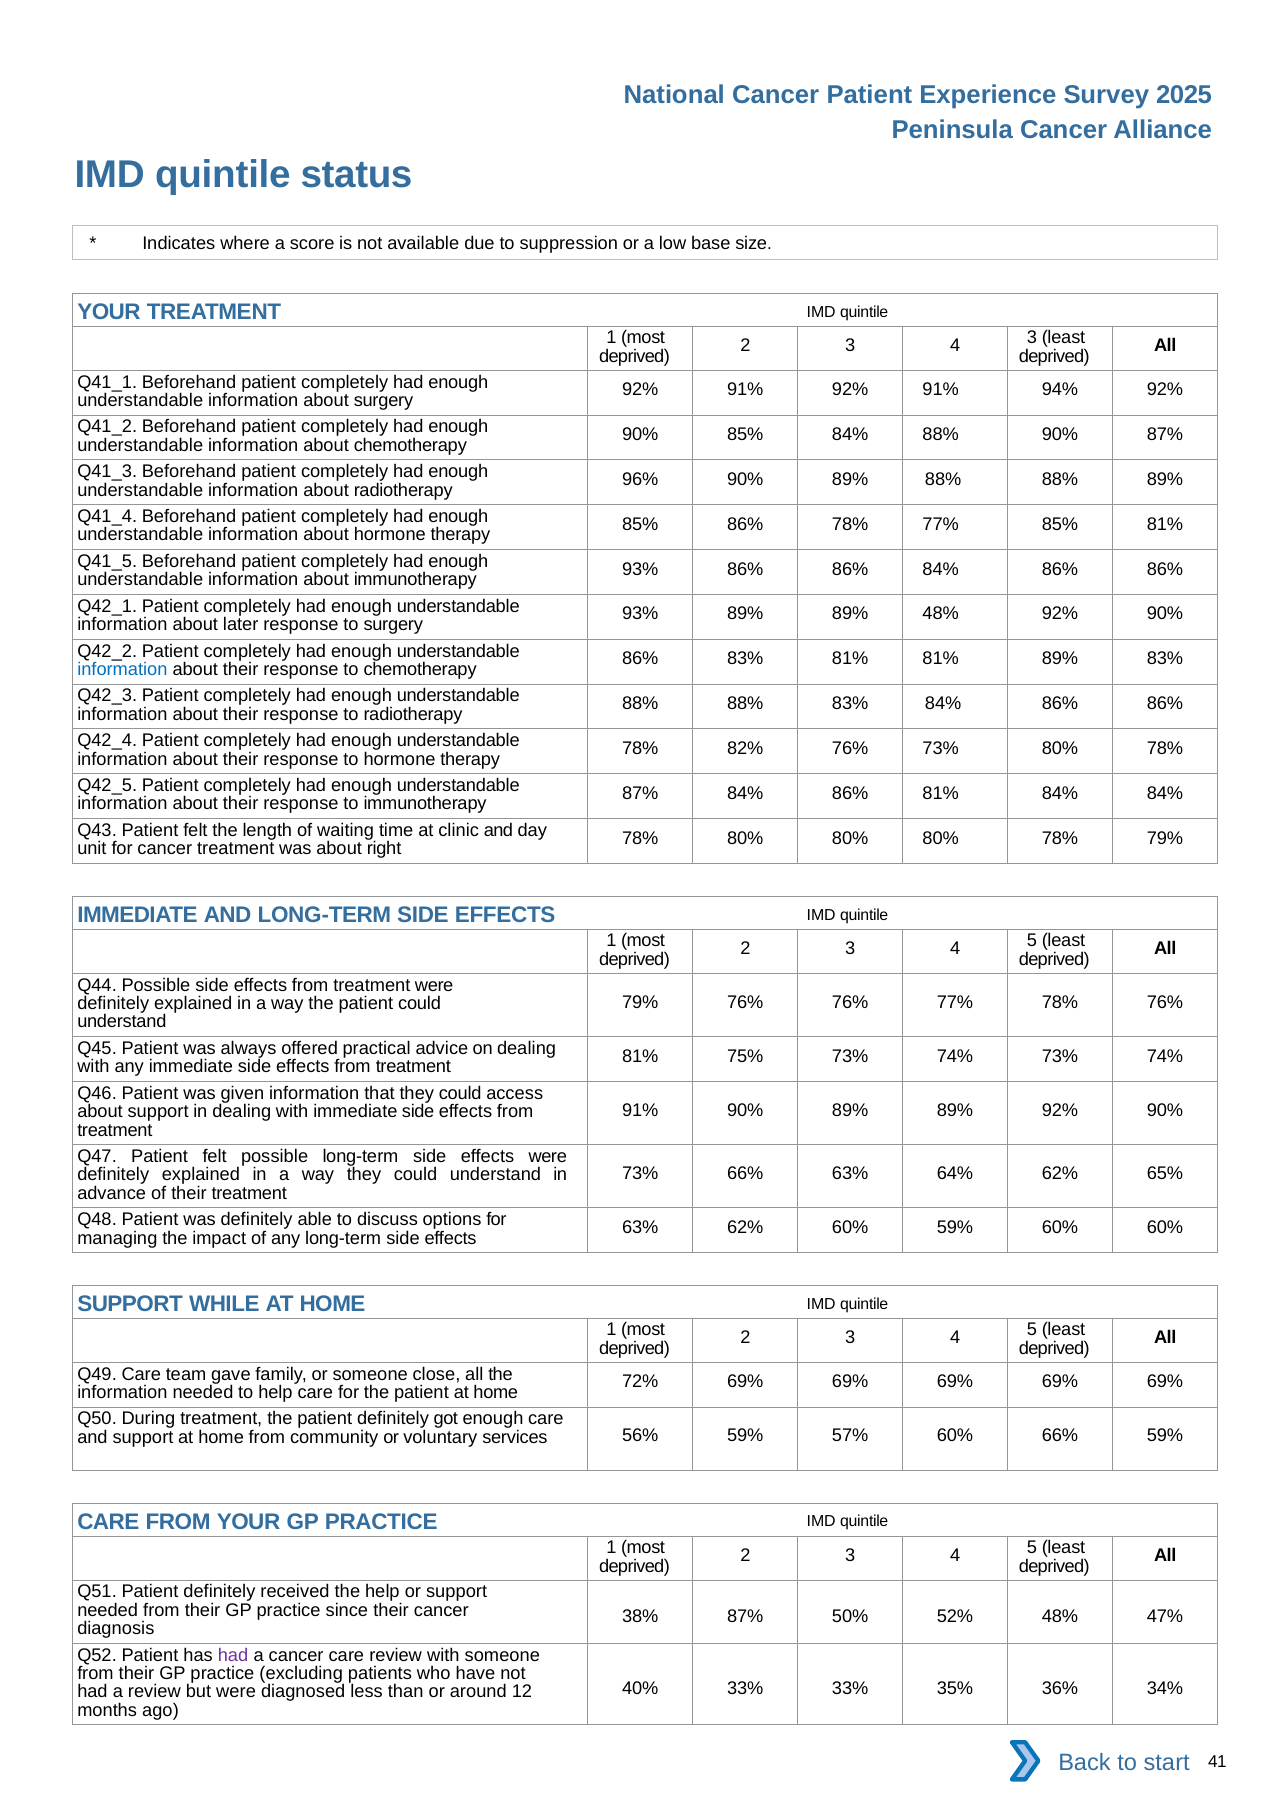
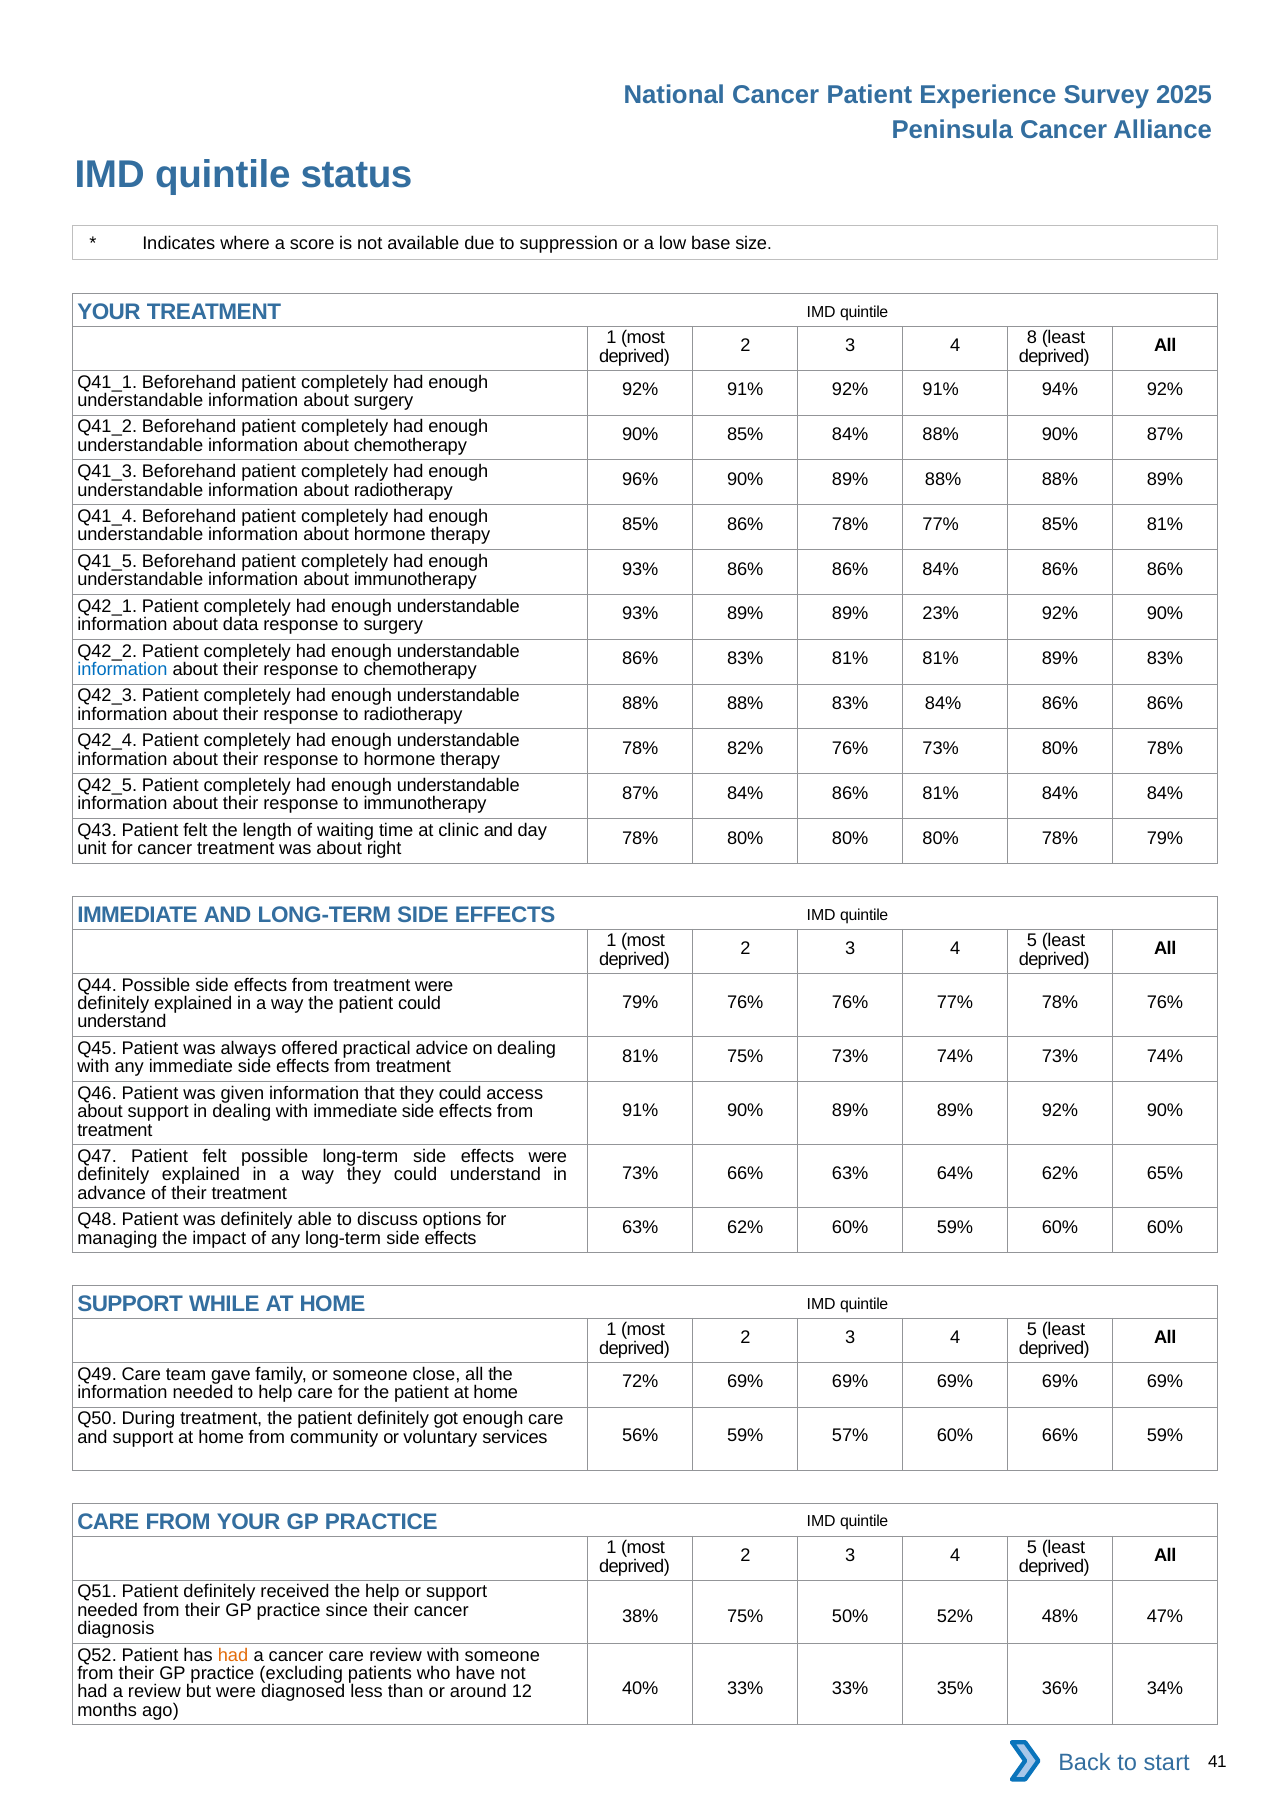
4 3: 3 -> 8
89% 48%: 48% -> 23%
later: later -> data
38% 87%: 87% -> 75%
had at (233, 1655) colour: purple -> orange
